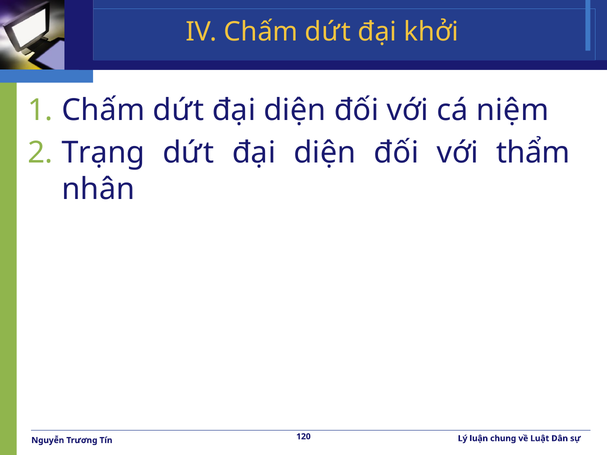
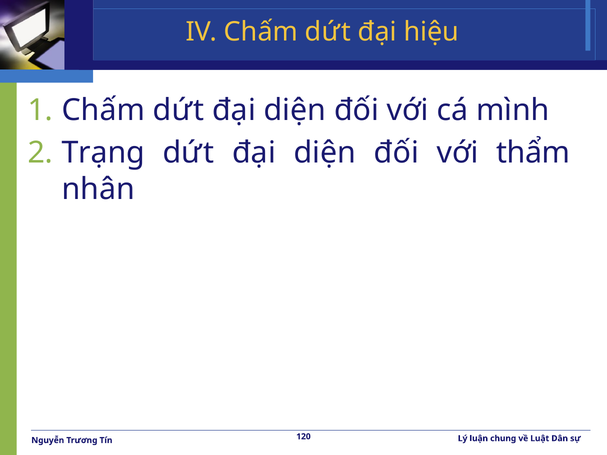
khởi: khởi -> hiệu
niệm: niệm -> mình
